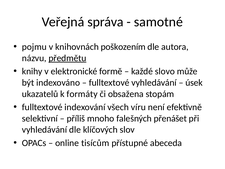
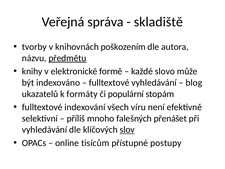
samotné: samotné -> skladiště
pojmu: pojmu -> tvorby
úsek: úsek -> blog
obsažena: obsažena -> populární
slov underline: none -> present
abeceda: abeceda -> postupy
